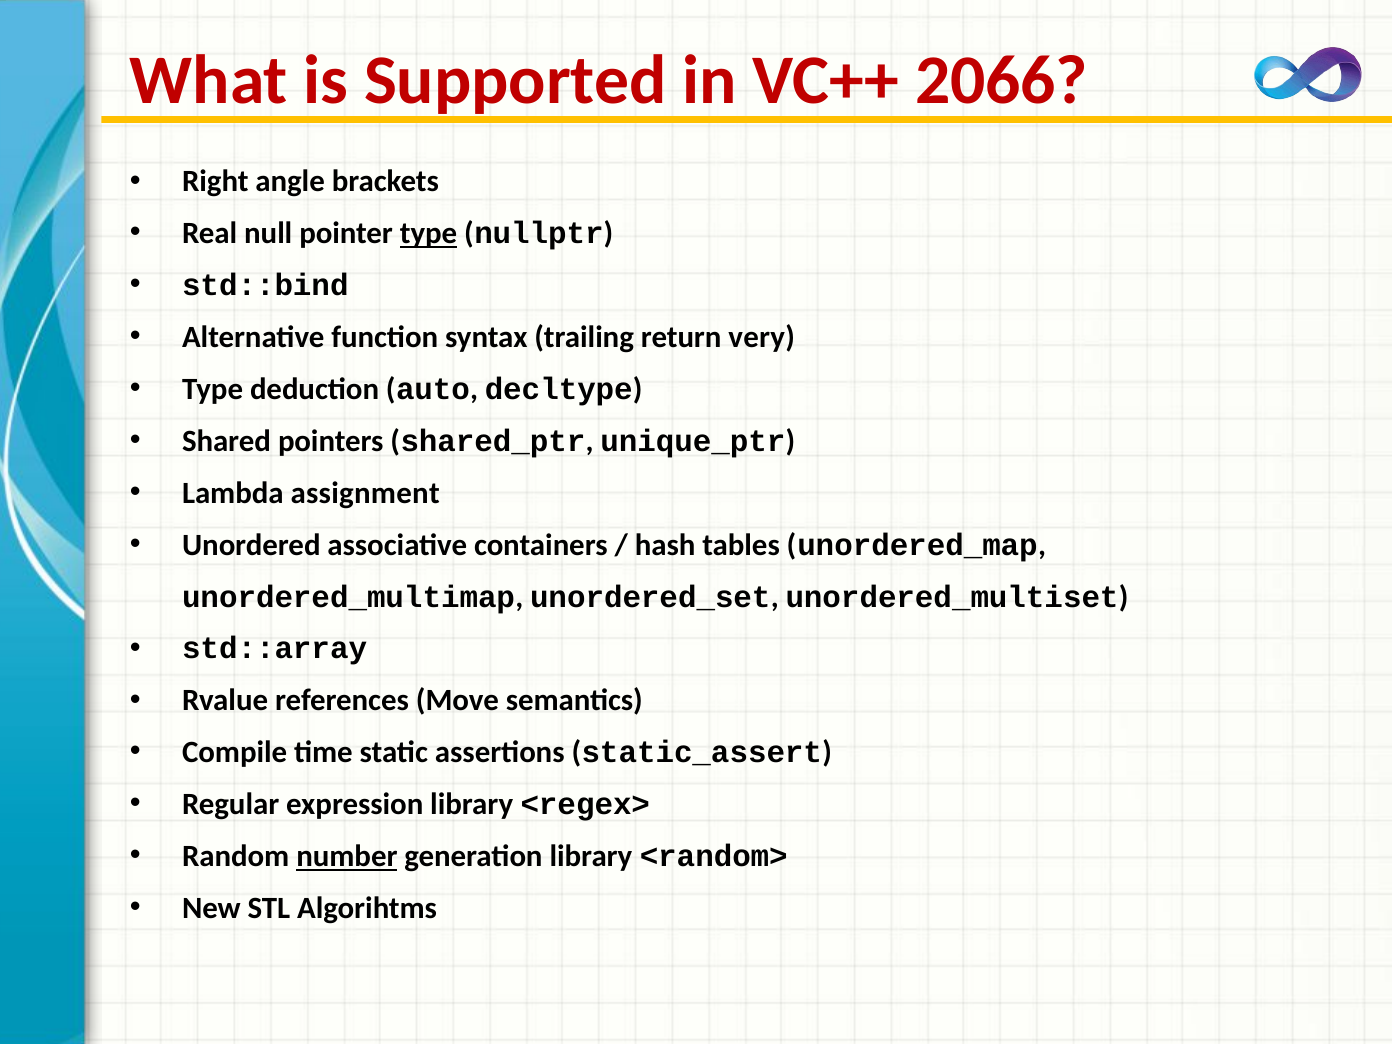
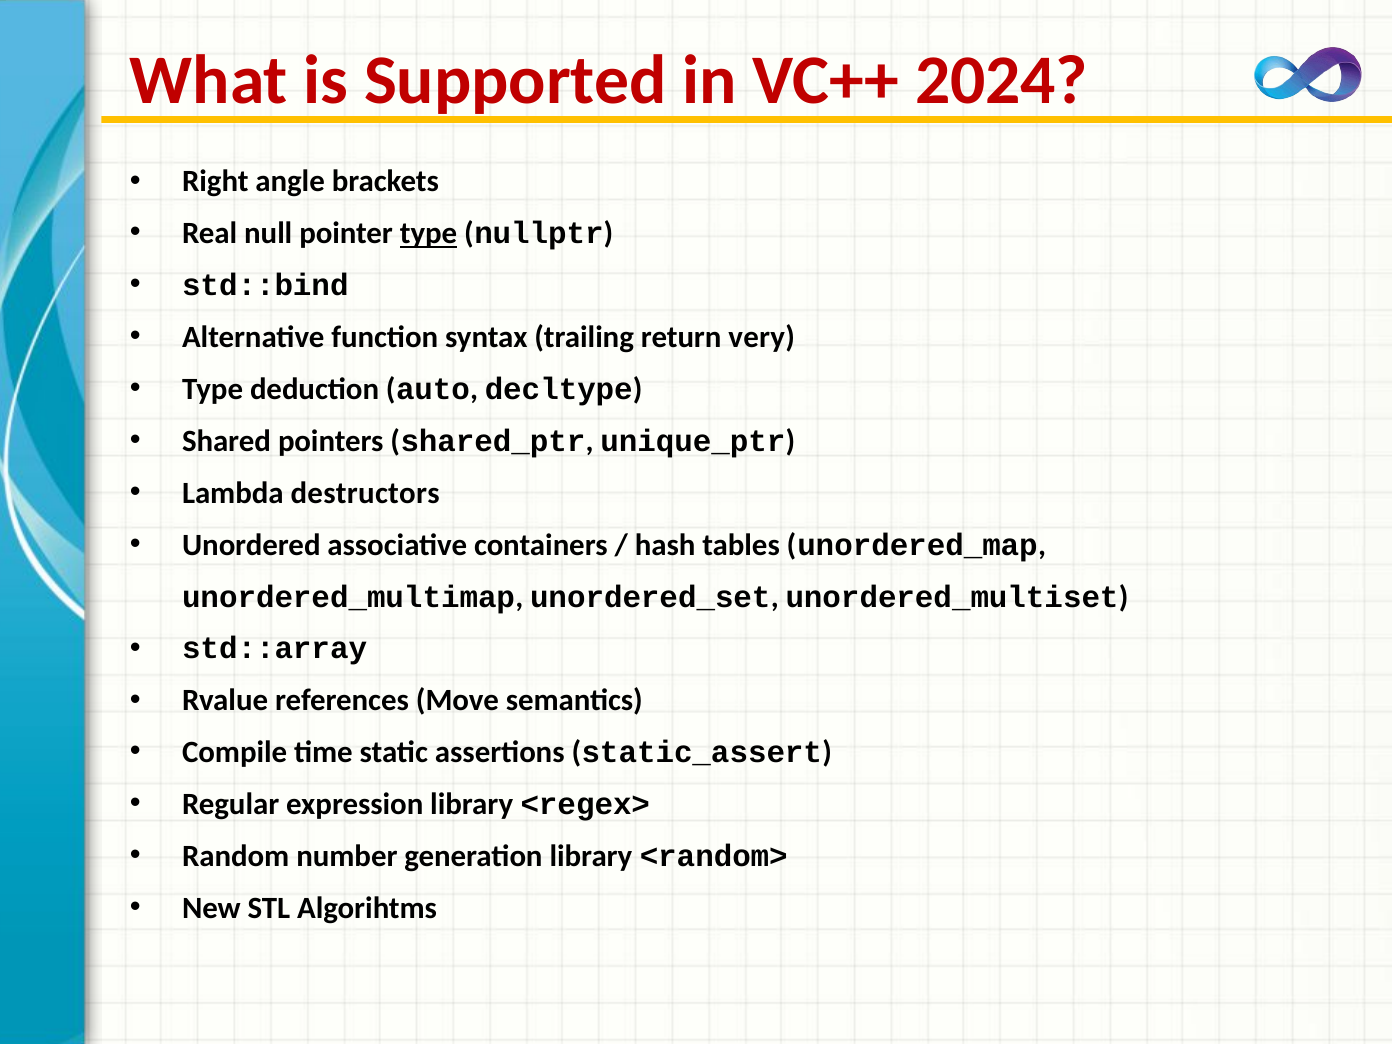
2066: 2066 -> 2024
assignment: assignment -> destructors
number underline: present -> none
